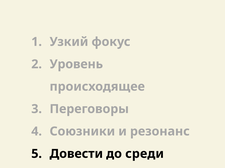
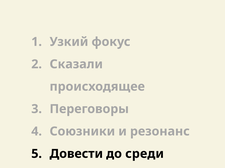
Уровень: Уровень -> Сказали
